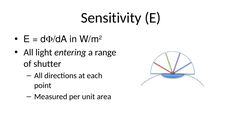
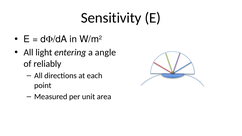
range: range -> angle
shutter: shutter -> reliably
